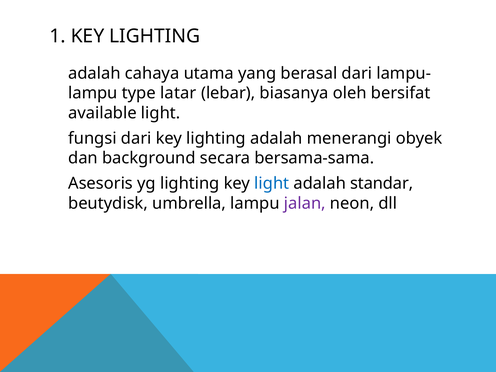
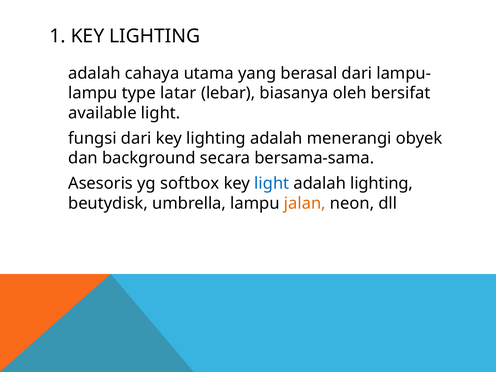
yg lighting: lighting -> softbox
adalah standar: standar -> lighting
jalan colour: purple -> orange
